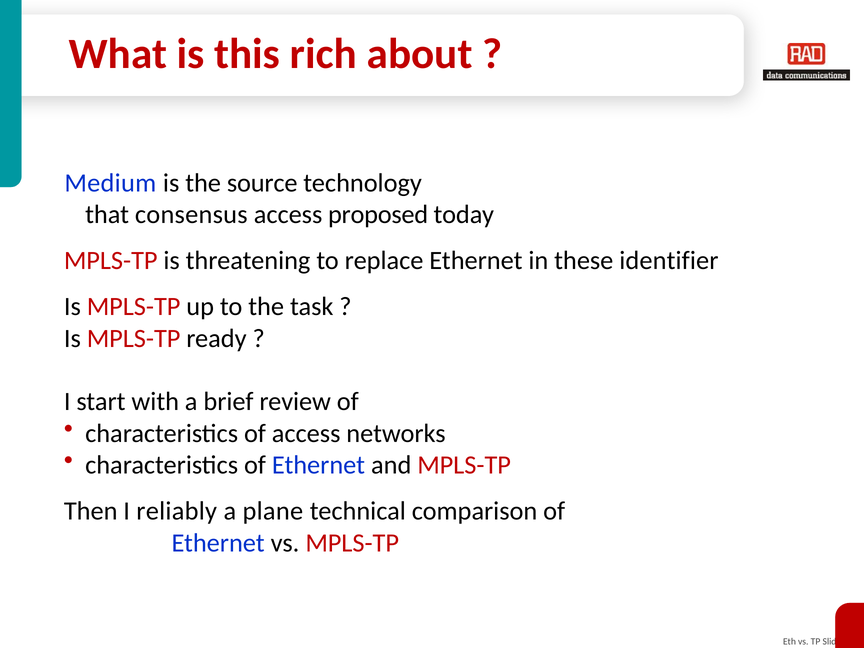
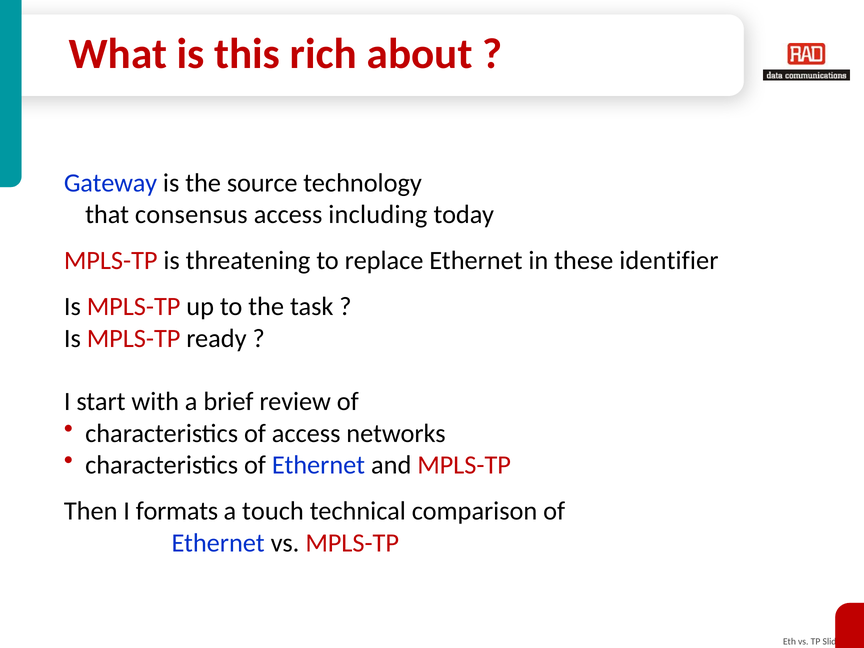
Medium: Medium -> Gateway
proposed: proposed -> including
reliably: reliably -> formats
plane: plane -> touch
